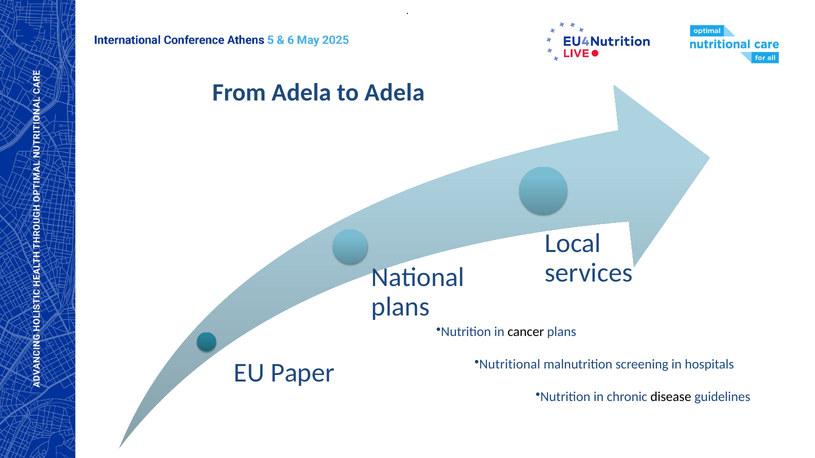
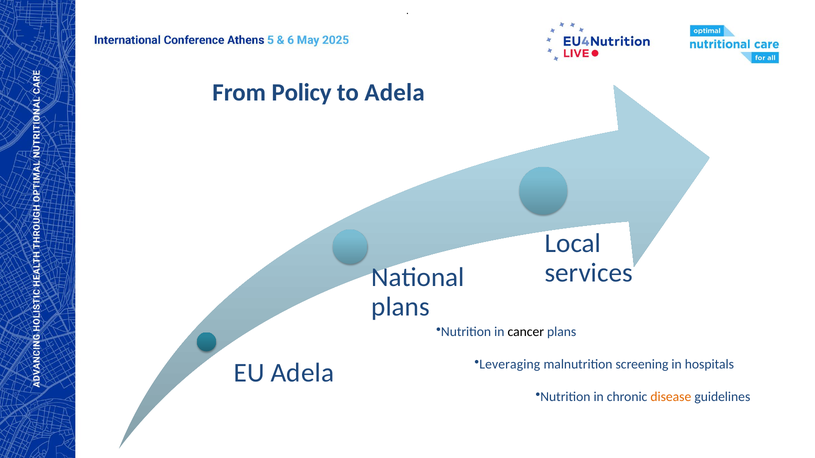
Adela at (301, 93): Adela -> Policy
Nutritional: Nutritional -> Leveraging
EU Paper: Paper -> Adela
disease colour: black -> orange
